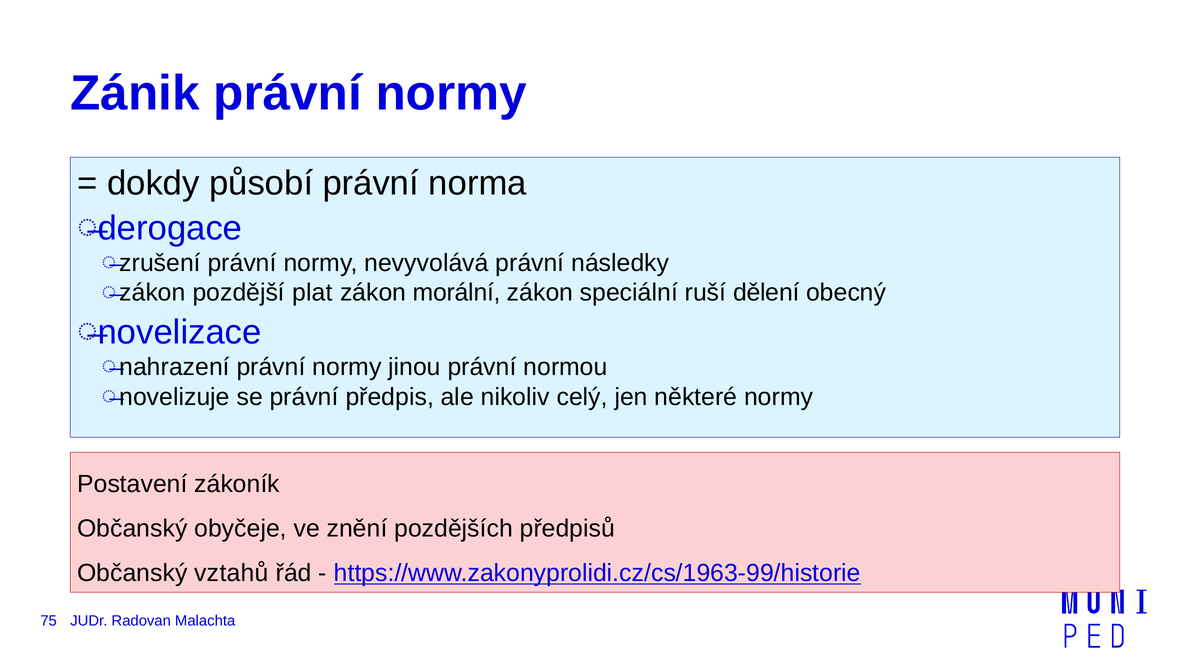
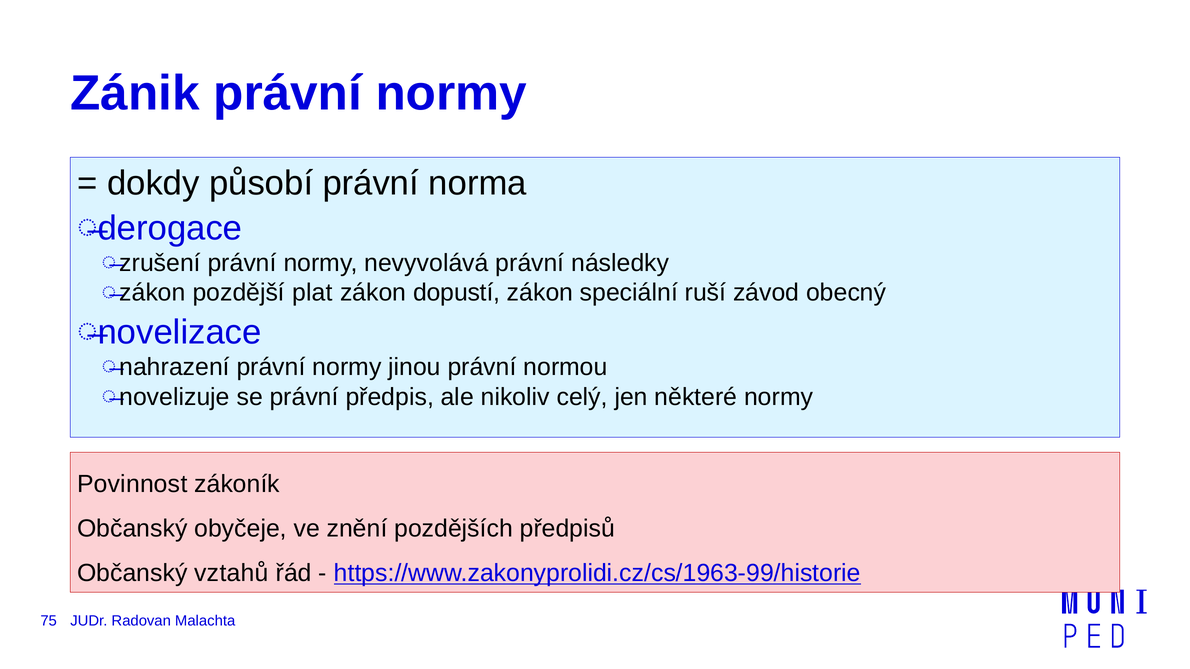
morální: morální -> dopustí
dělení: dělení -> závod
Postavení: Postavení -> Povinnost
